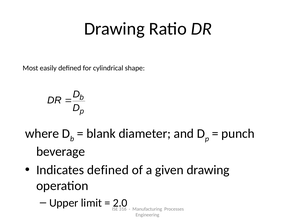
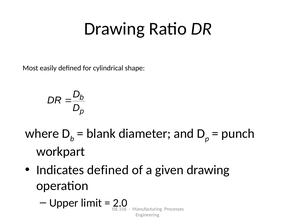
beverage: beverage -> workpart
